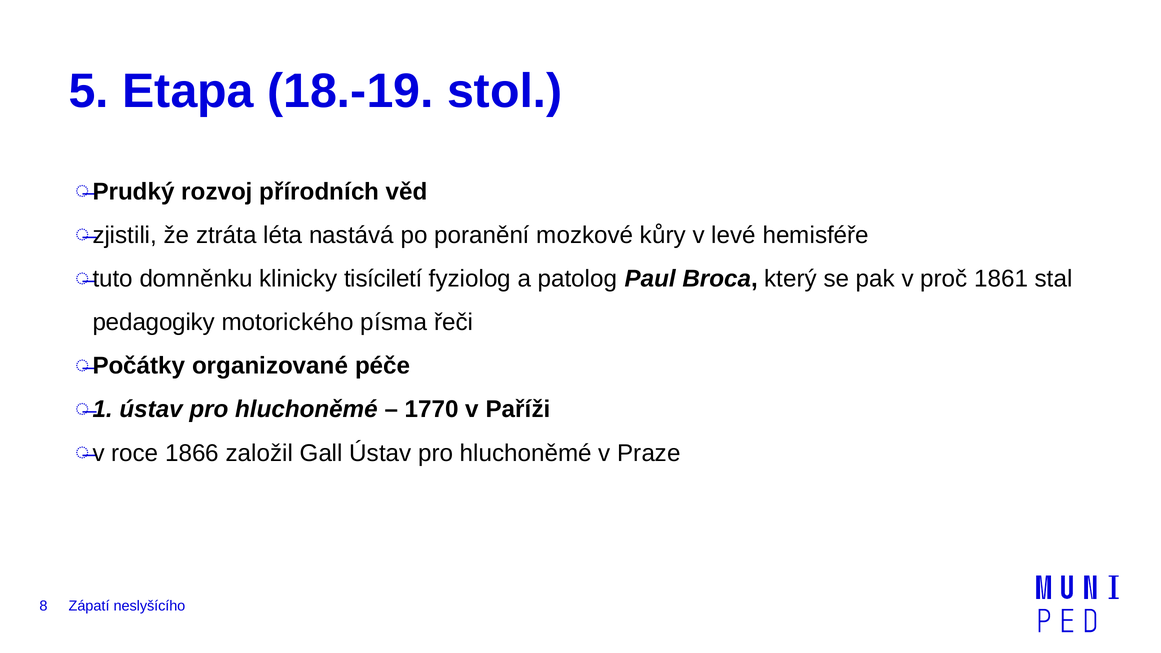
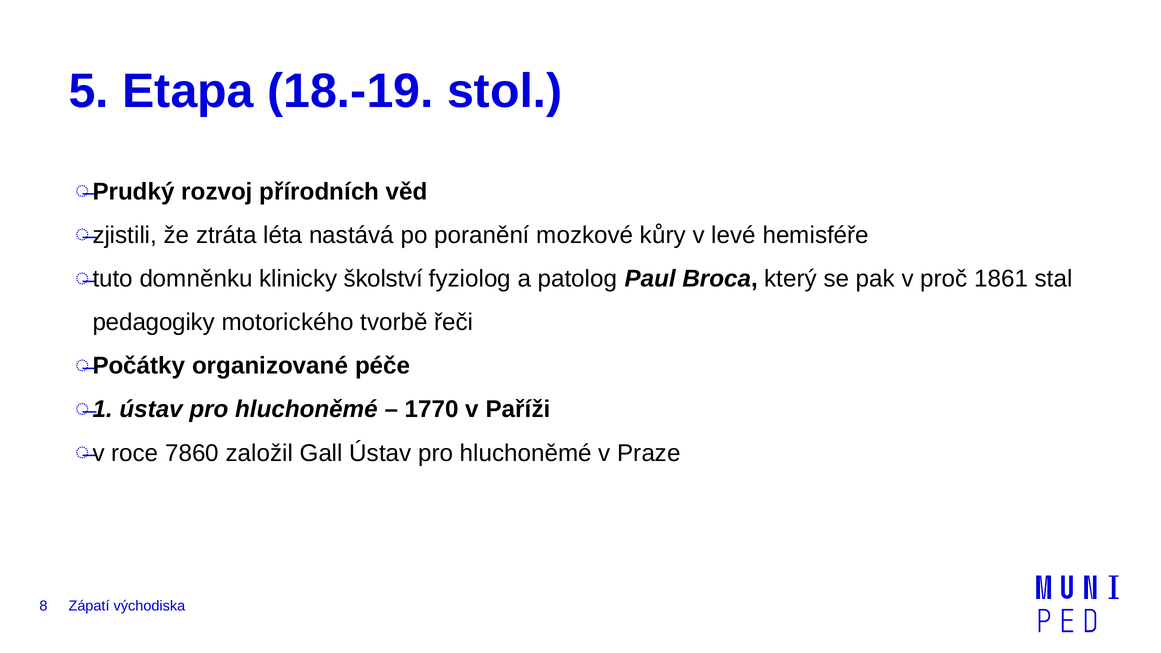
tisíciletí: tisíciletí -> školství
písma: písma -> tvorbě
1866: 1866 -> 7860
neslyšícího: neslyšícího -> východiska
